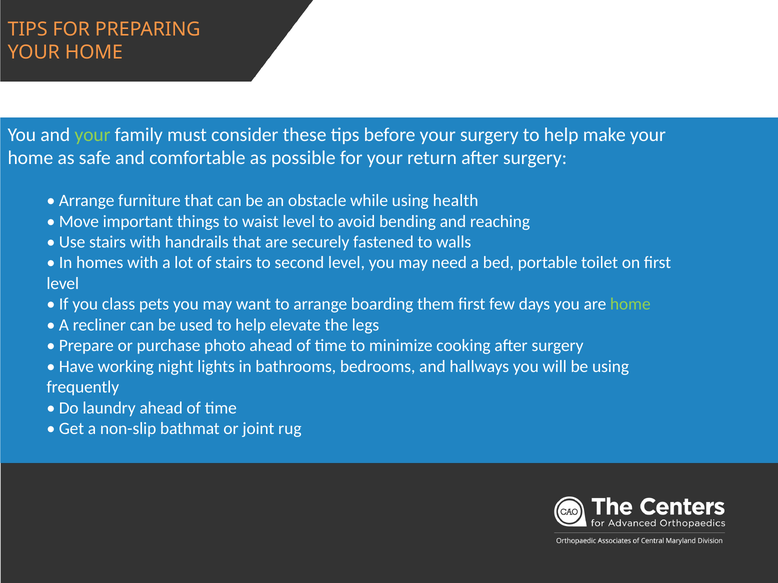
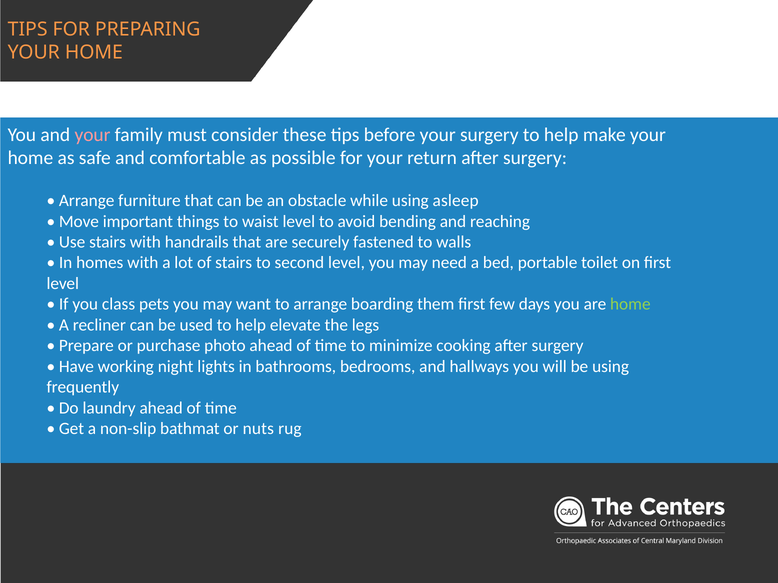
your at (92, 135) colour: light green -> pink
health: health -> asleep
joint: joint -> nuts
